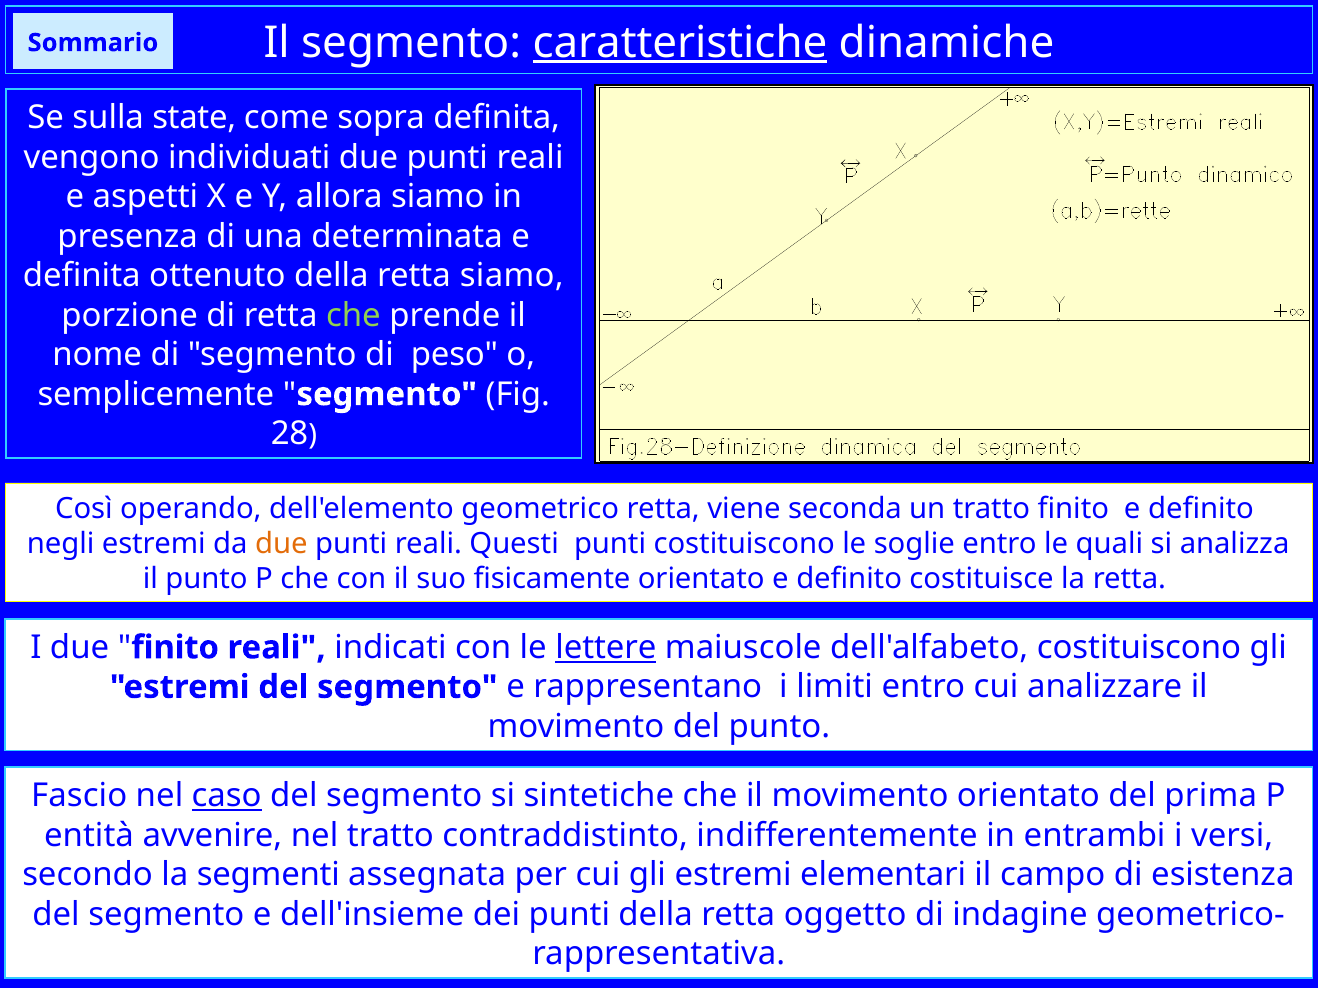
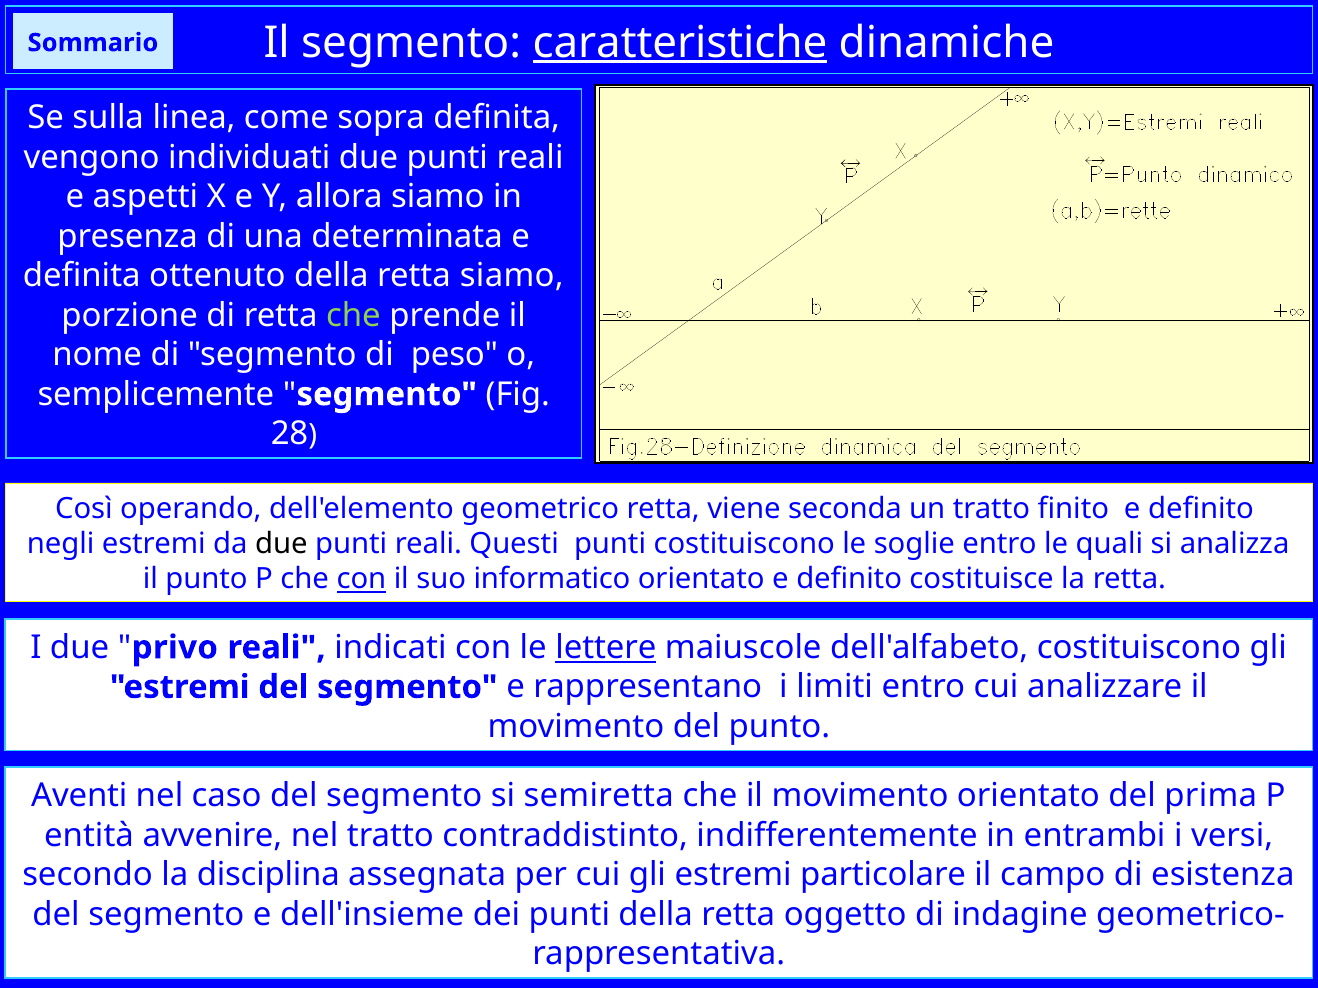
state: state -> linea
due at (281, 544) colour: orange -> black
con at (361, 580) underline: none -> present
fisicamente: fisicamente -> informatico
finito at (175, 648): finito -> privo
Fascio: Fascio -> Aventi
caso underline: present -> none
sintetiche: sintetiche -> semiretta
segmenti: segmenti -> disciplina
elementari: elementari -> particolare
